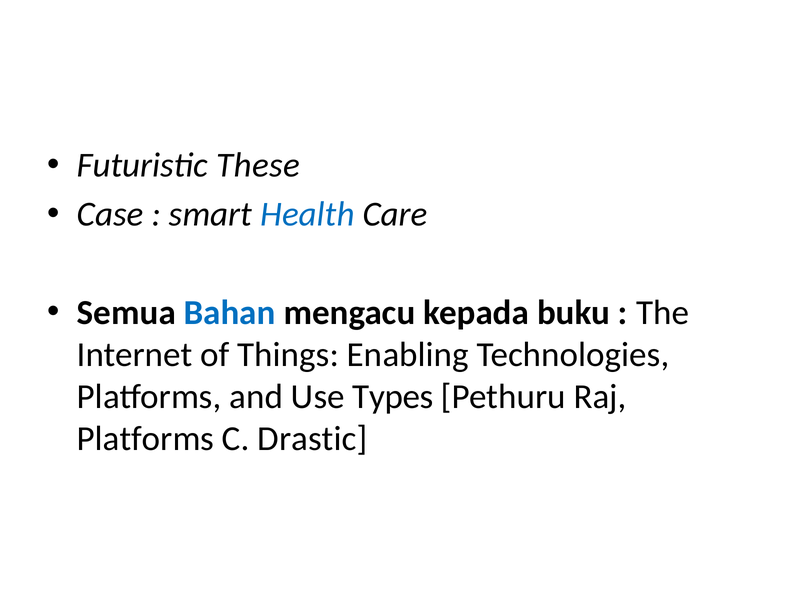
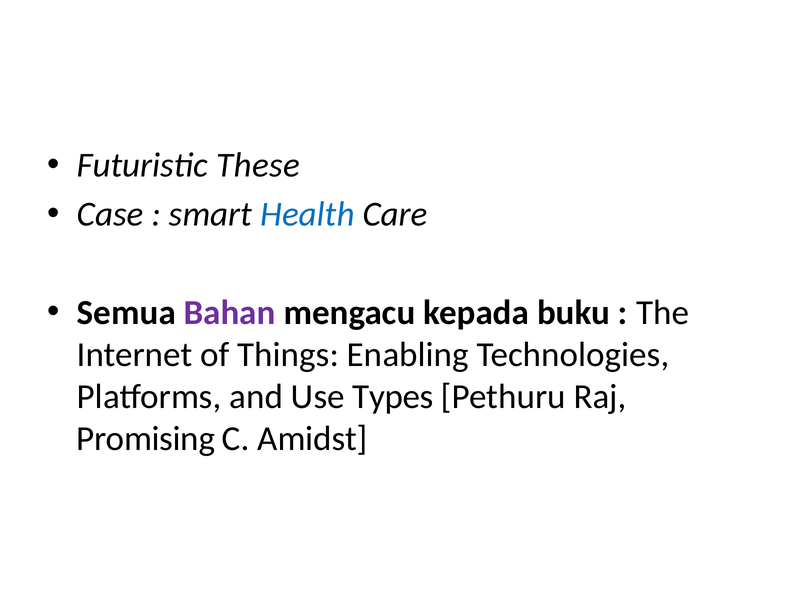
Bahan colour: blue -> purple
Platforms at (146, 439): Platforms -> Promising
Drastic: Drastic -> Amidst
